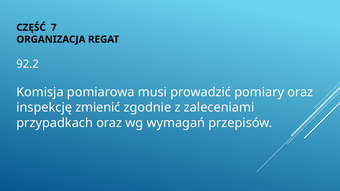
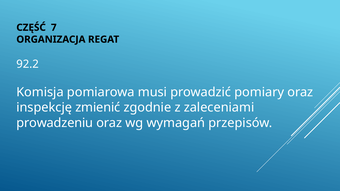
przypadkach: przypadkach -> prowadzeniu
